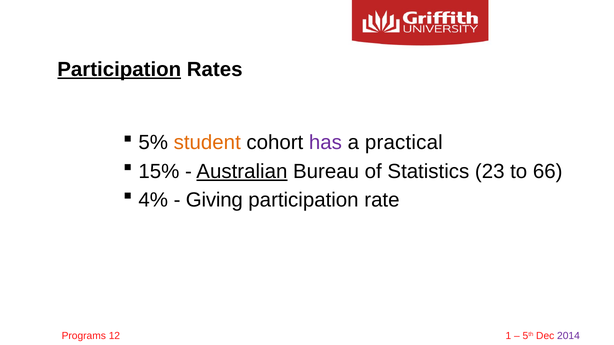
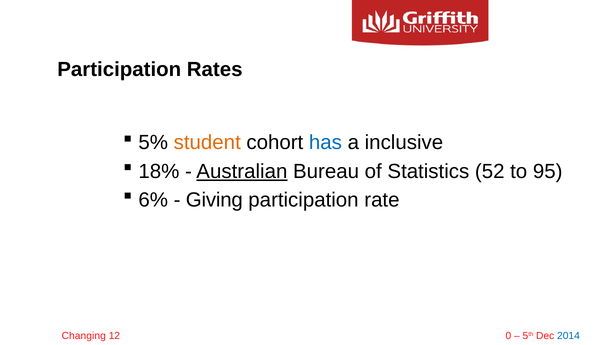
Participation at (119, 70) underline: present -> none
has colour: purple -> blue
practical: practical -> inclusive
15%: 15% -> 18%
23: 23 -> 52
66: 66 -> 95
4%: 4% -> 6%
Programs: Programs -> Changing
1: 1 -> 0
2014 colour: purple -> blue
